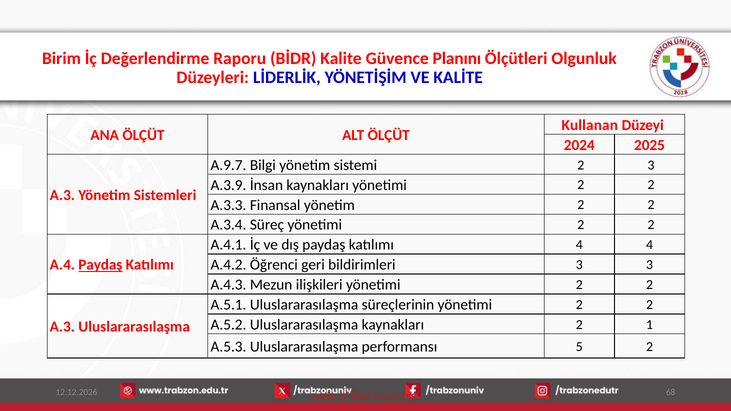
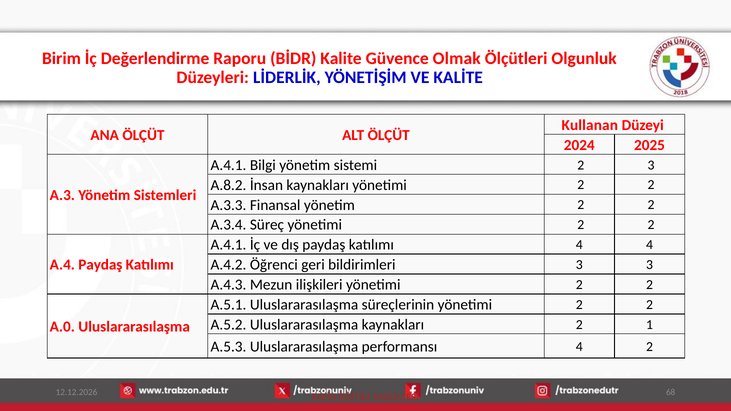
Planını: Planını -> Olmak
A.9.7 at (228, 165): A.9.7 -> A.4.1
A.3.9: A.3.9 -> A.8.2
Paydaş at (100, 265) underline: present -> none
A.3 at (62, 327): A.3 -> A.0
performansı 5: 5 -> 4
